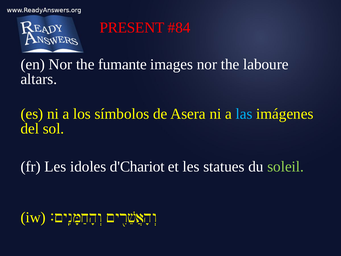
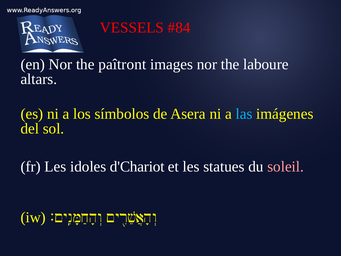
PRESENT: PRESENT -> VESSELS
fumante: fumante -> paîtront
soleil colour: light green -> pink
